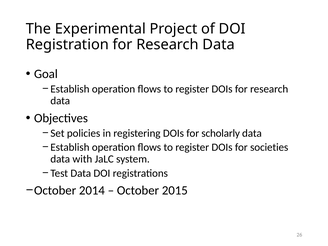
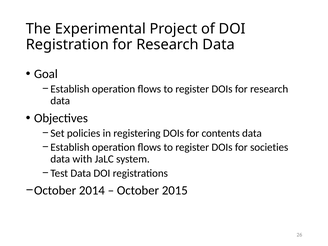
scholarly: scholarly -> contents
